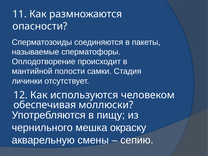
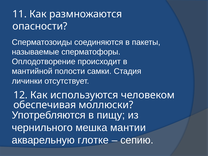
окраску: окраску -> мантии
смены: смены -> глотке
